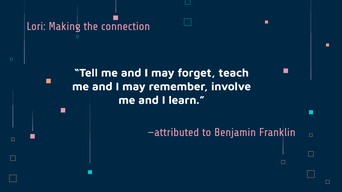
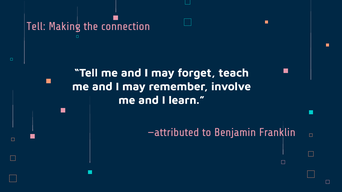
Lori at (36, 26): Lori -> Tell
